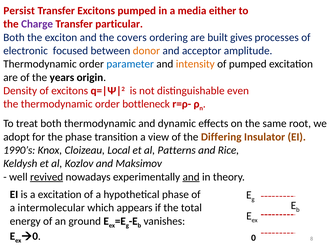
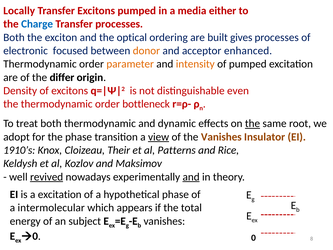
Persist: Persist -> Locally
Charge colour: purple -> blue
Transfer particular: particular -> processes
covers: covers -> optical
amplitude: amplitude -> enhanced
parameter colour: blue -> orange
years: years -> differ
the at (253, 123) underline: none -> present
view underline: none -> present
the Differing: Differing -> Vanishes
1990’s: 1990’s -> 1910’s
Local: Local -> Their
ground: ground -> subject
